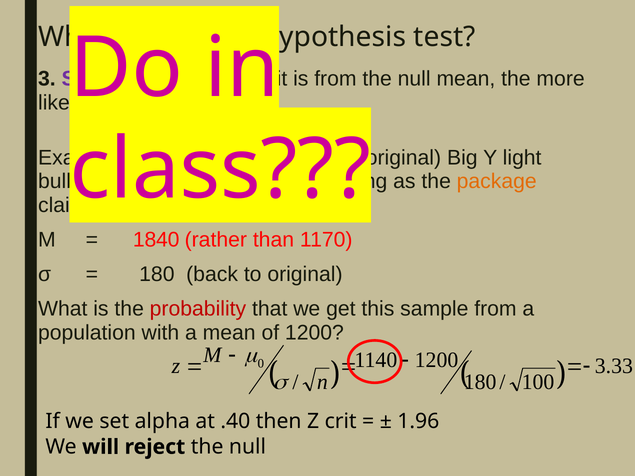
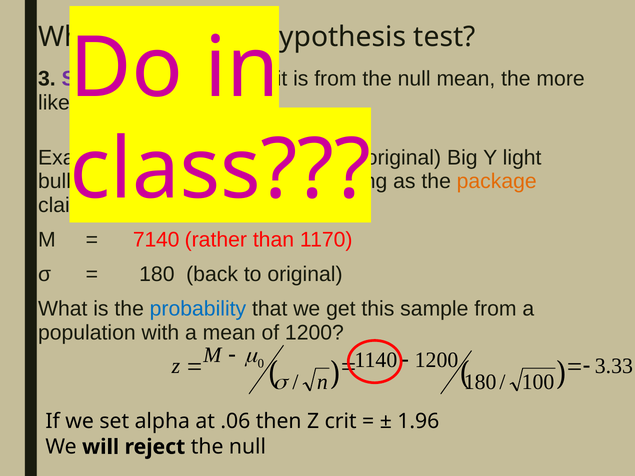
1840: 1840 -> 7140
probability colour: red -> blue
.40: .40 -> .06
